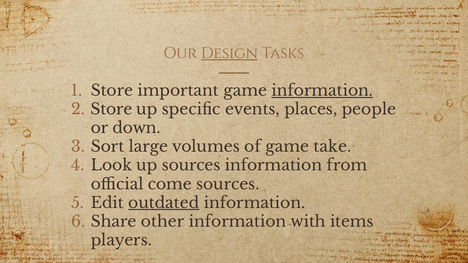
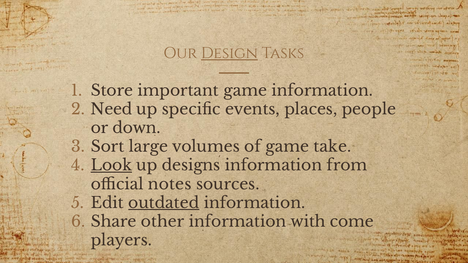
information at (322, 91) underline: present -> none
Store at (111, 109): Store -> Need
Look underline: none -> present
up sources: sources -> designs
come: come -> notes
items: items -> come
